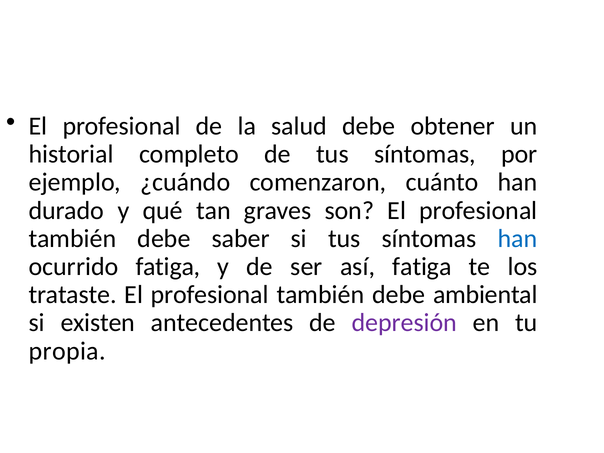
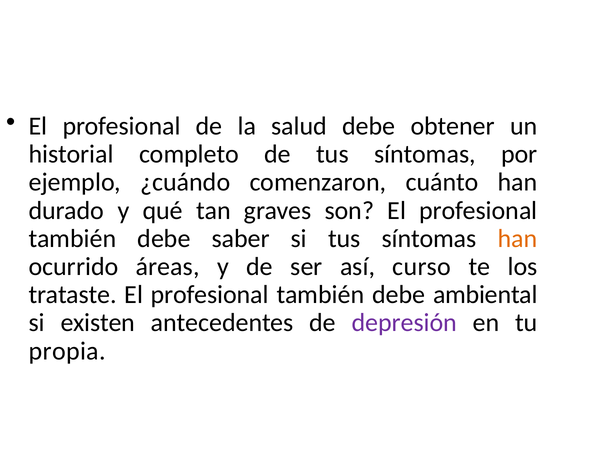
han at (517, 239) colour: blue -> orange
ocurrido fatiga: fatiga -> áreas
así fatiga: fatiga -> curso
